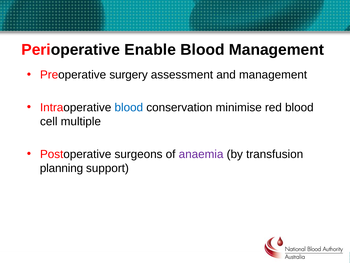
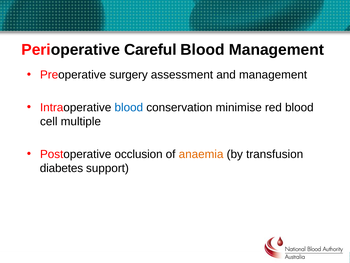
Enable: Enable -> Careful
surgeons: surgeons -> occlusion
anaemia colour: purple -> orange
planning: planning -> diabetes
